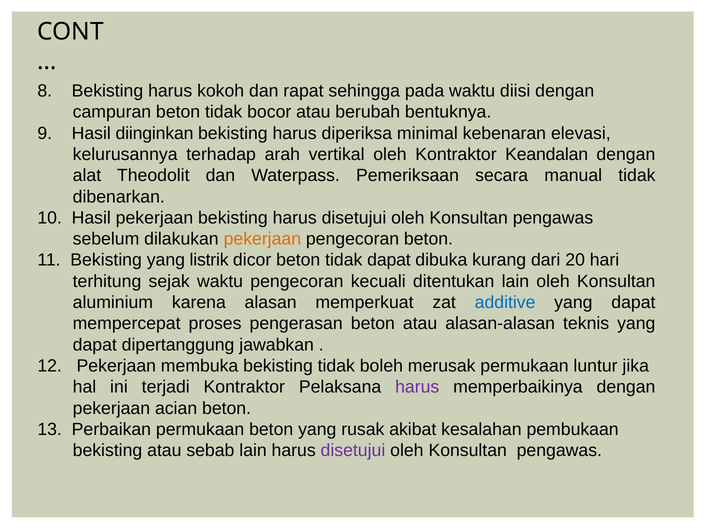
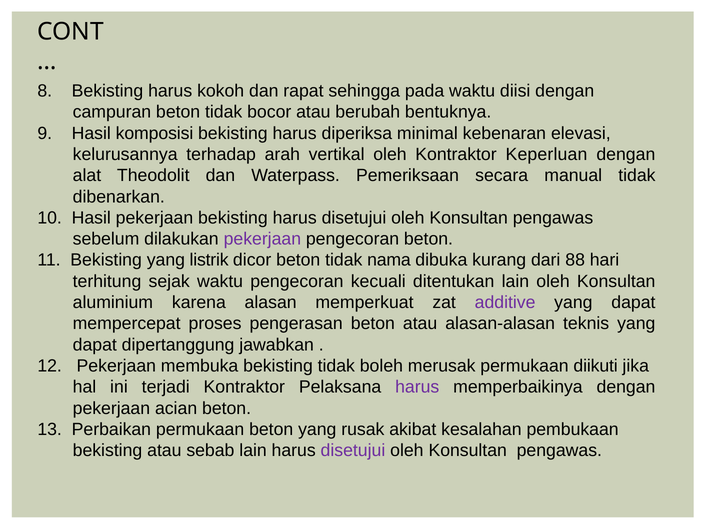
diinginkan: diinginkan -> komposisi
Keandalan: Keandalan -> Keperluan
pekerjaan at (262, 239) colour: orange -> purple
tidak dapat: dapat -> nama
20: 20 -> 88
additive colour: blue -> purple
luntur: luntur -> diikuti
